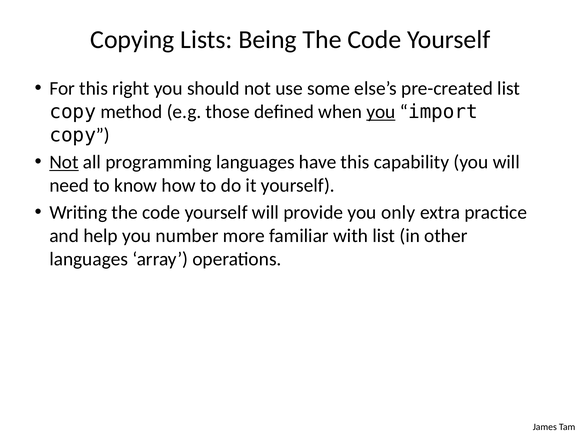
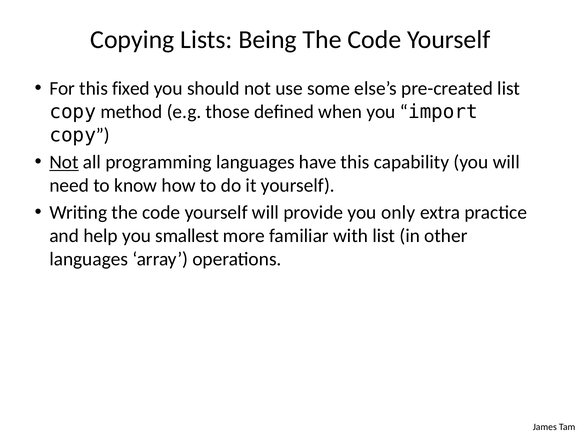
right: right -> fixed
you at (381, 112) underline: present -> none
number: number -> smallest
